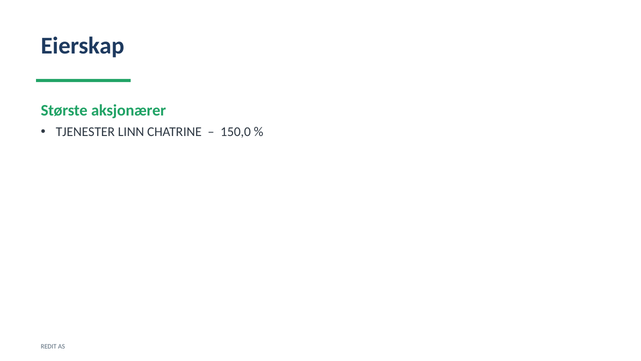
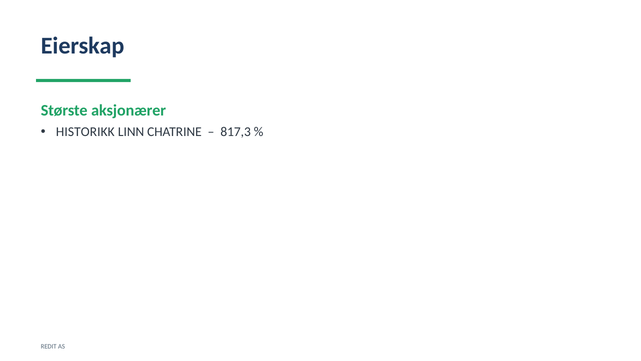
TJENESTER: TJENESTER -> HISTORIKK
150,0: 150,0 -> 817,3
